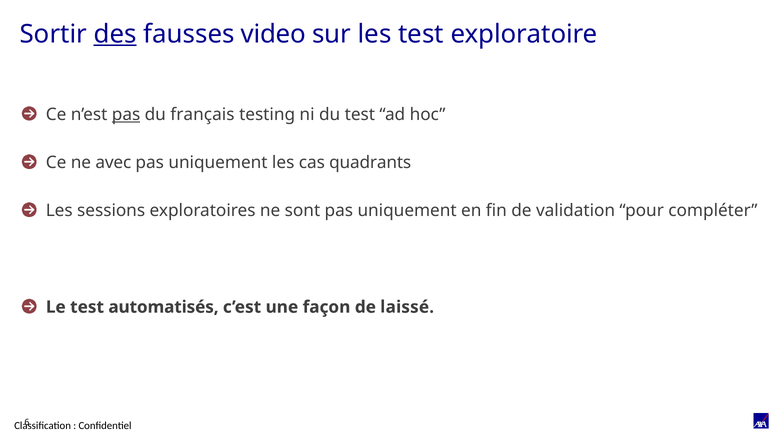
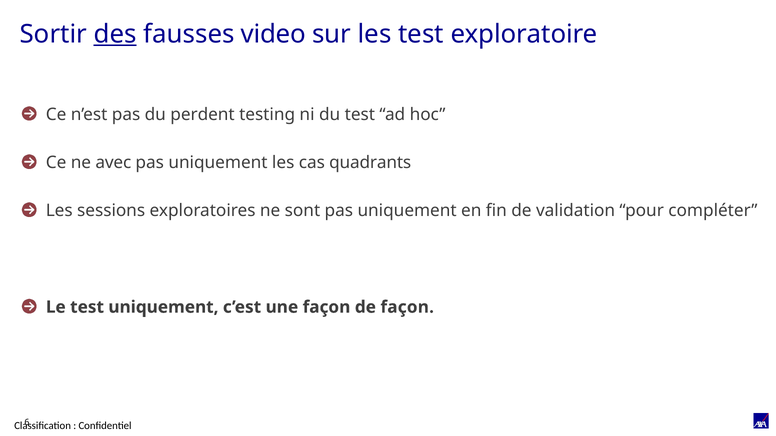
pas at (126, 115) underline: present -> none
français: français -> perdent
test automatisés: automatisés -> uniquement
de laissé: laissé -> façon
